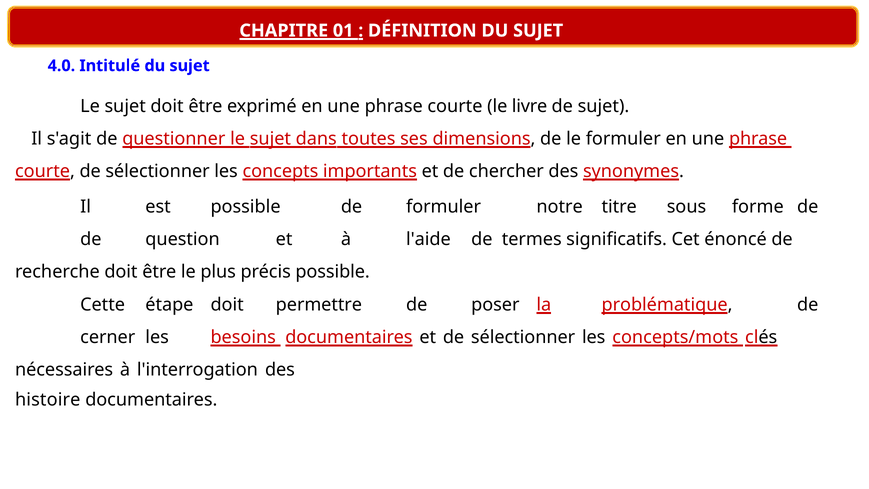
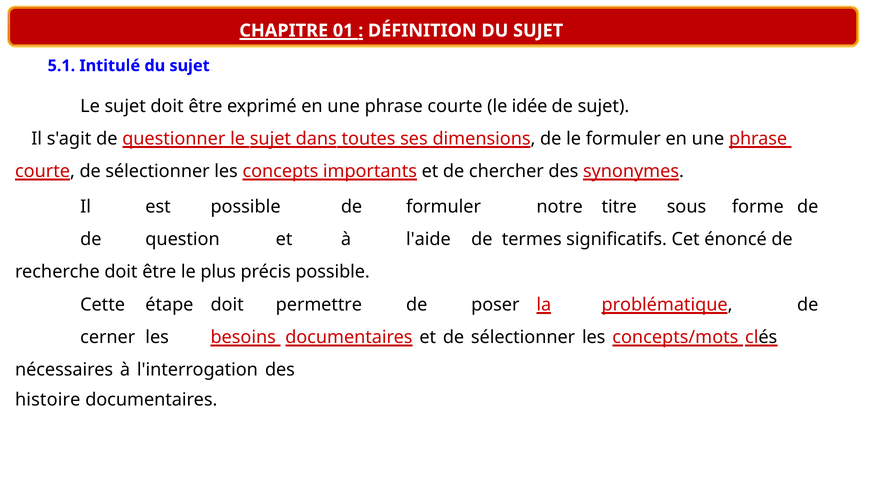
4.0: 4.0 -> 5.1
livre: livre -> idée
